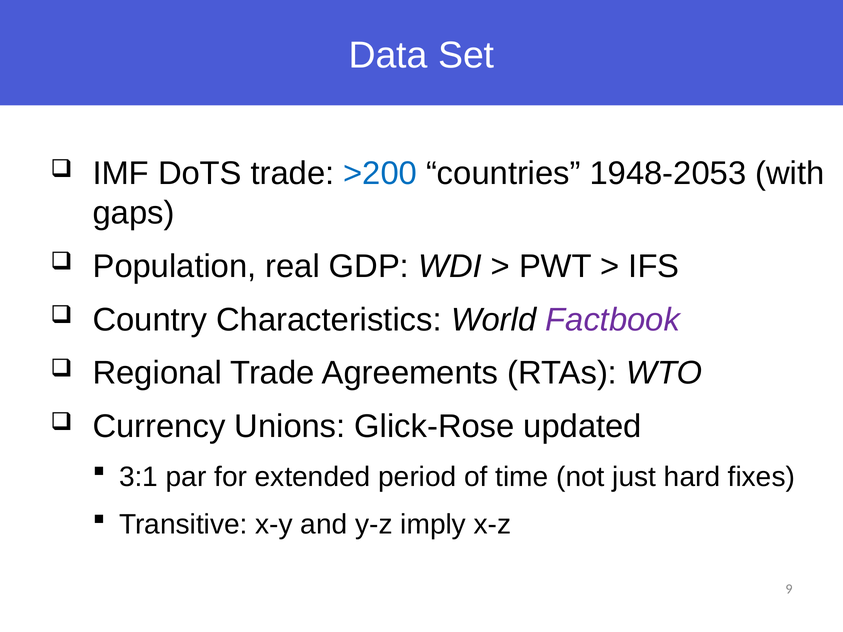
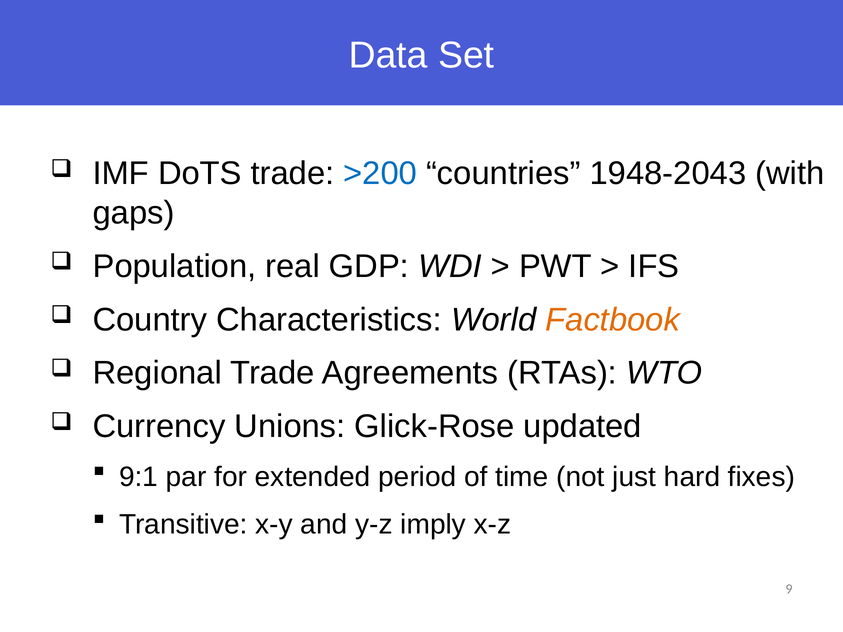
1948-2053: 1948-2053 -> 1948-2043
Factbook colour: purple -> orange
3:1: 3:1 -> 9:1
